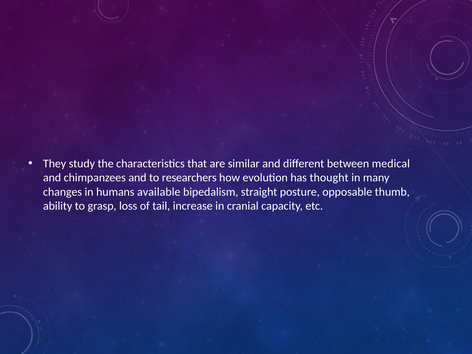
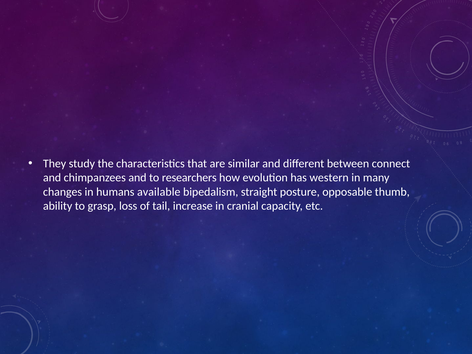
medical: medical -> connect
thought: thought -> western
